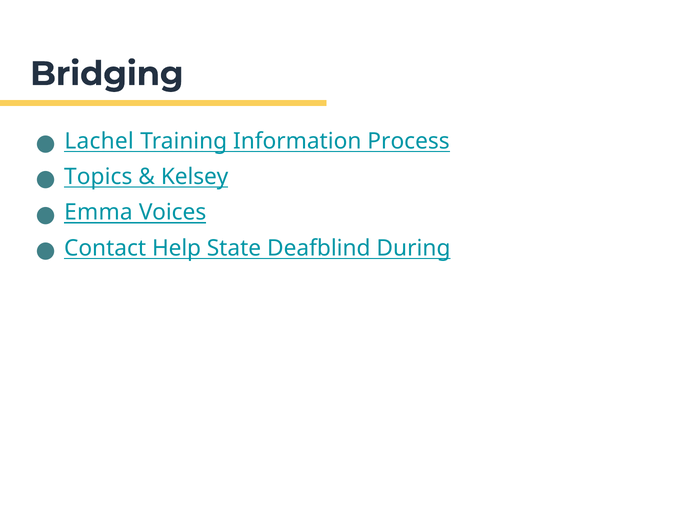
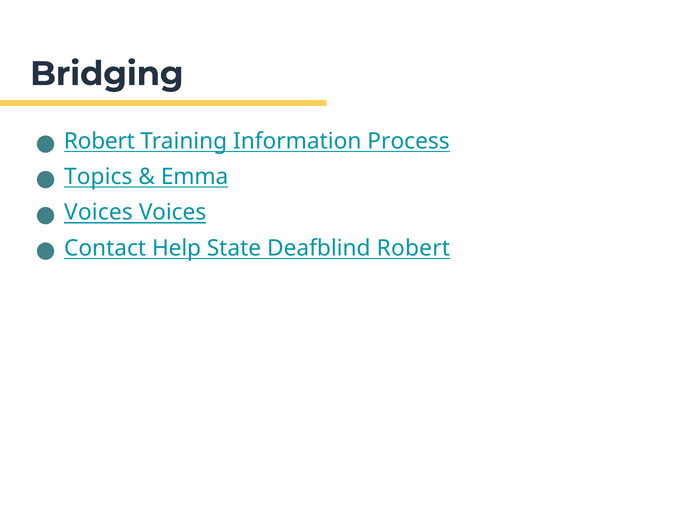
Lachel at (99, 141): Lachel -> Robert
Kelsey: Kelsey -> Emma
Emma at (98, 212): Emma -> Voices
Deafblind During: During -> Robert
